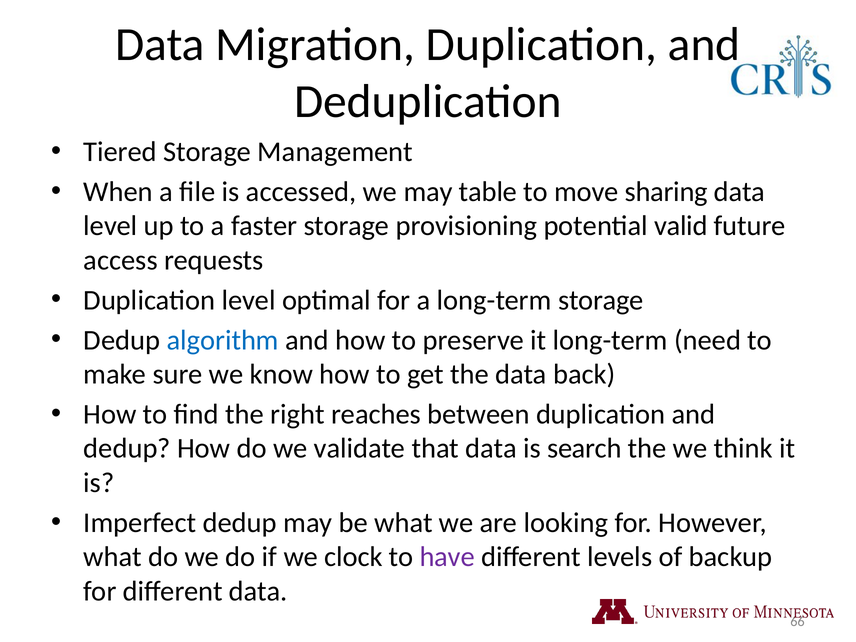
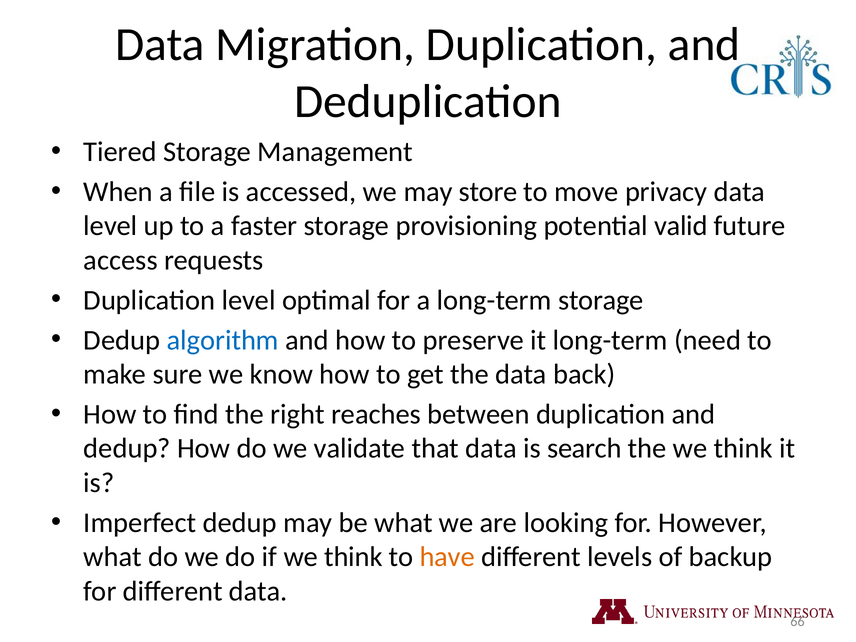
table: table -> store
sharing: sharing -> privacy
if we clock: clock -> think
have colour: purple -> orange
